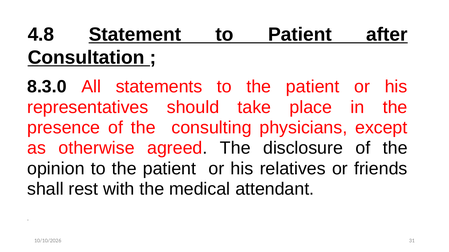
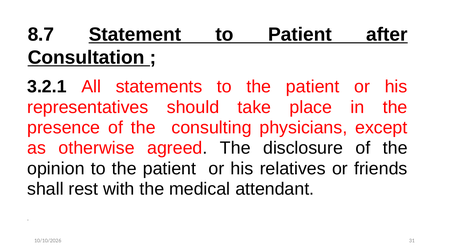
4.8: 4.8 -> 8.7
8.3.0: 8.3.0 -> 3.2.1
